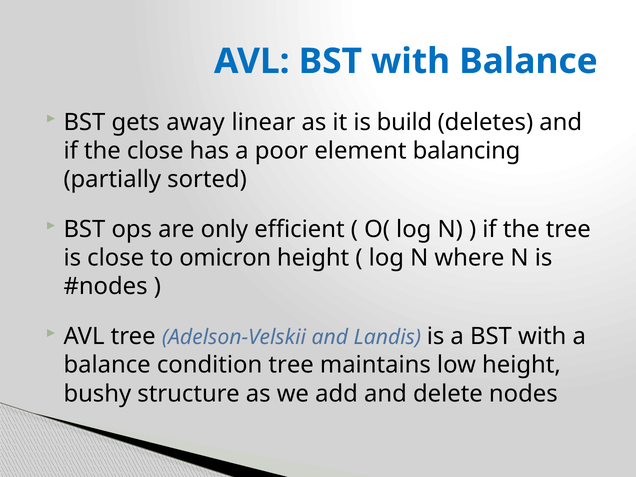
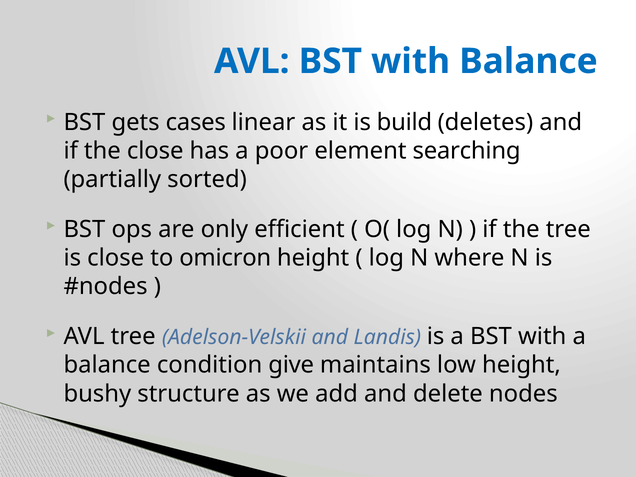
away: away -> cases
balancing: balancing -> searching
condition tree: tree -> give
